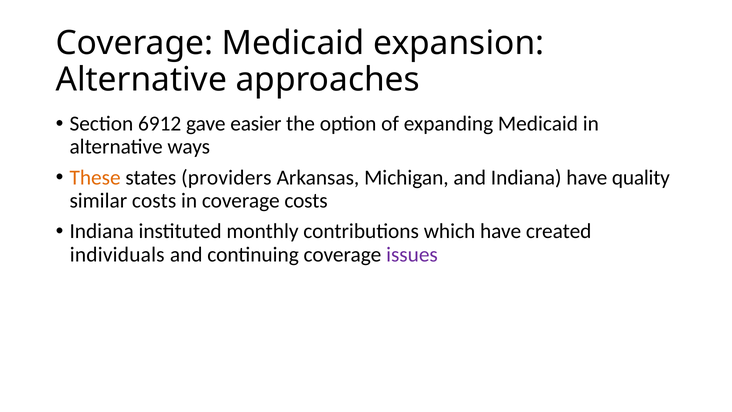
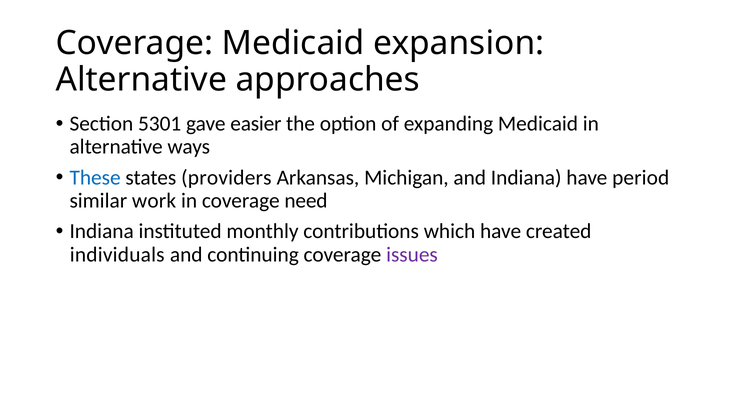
6912: 6912 -> 5301
These colour: orange -> blue
quality: quality -> period
similar costs: costs -> work
coverage costs: costs -> need
